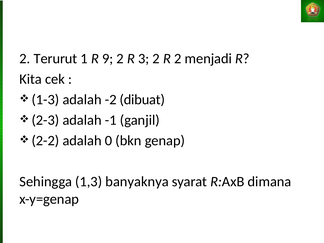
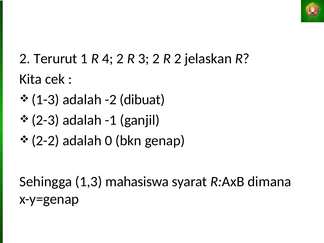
9: 9 -> 4
menjadi: menjadi -> jelaskan
banyaknya: banyaknya -> mahasiswa
